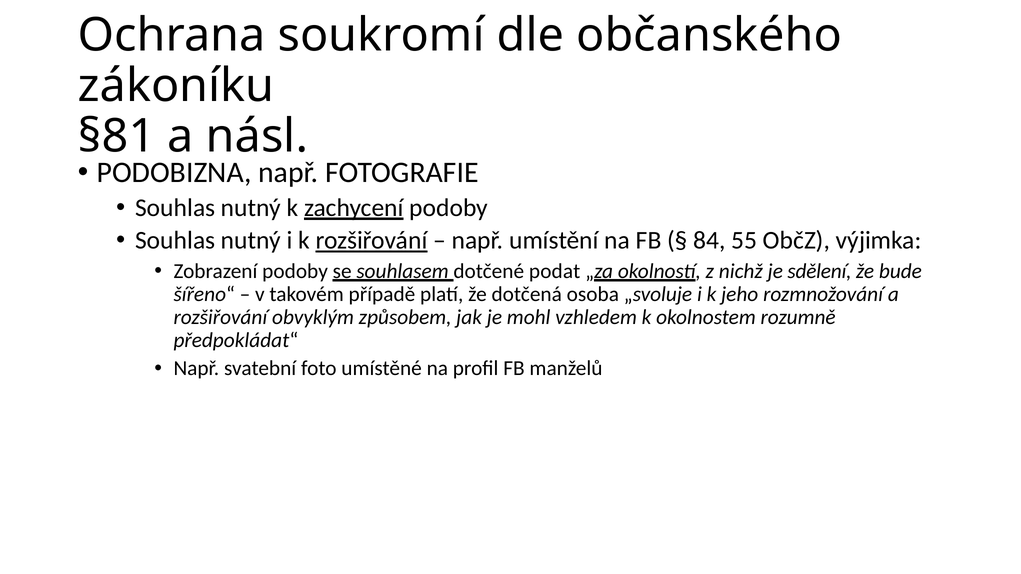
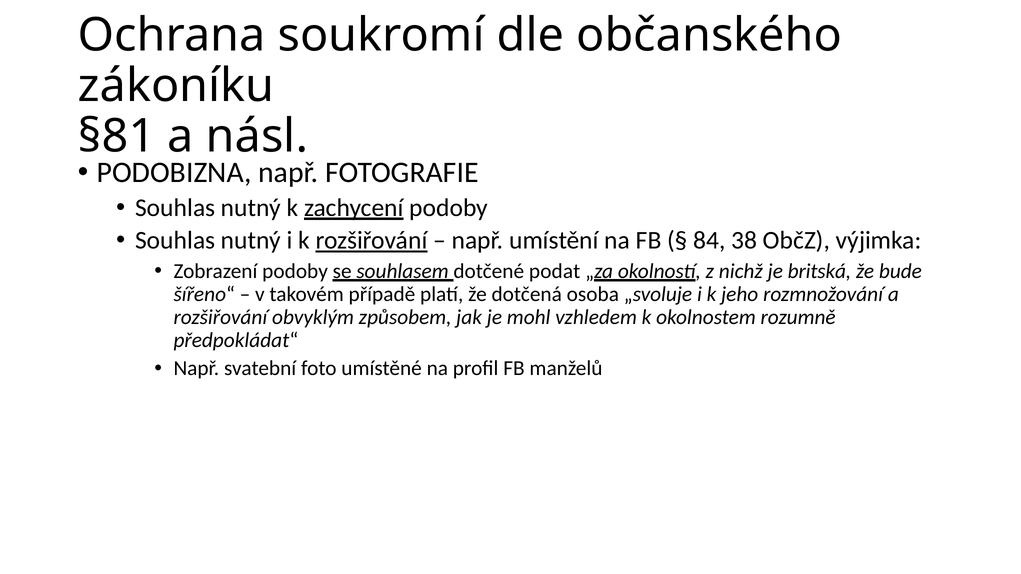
55: 55 -> 38
sdělení: sdělení -> britská
